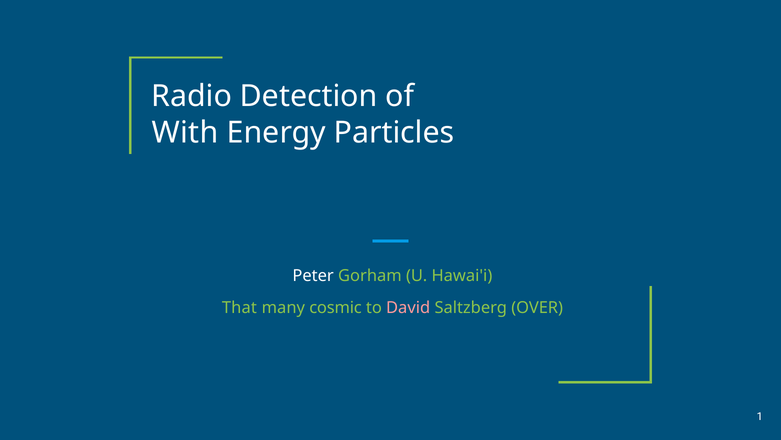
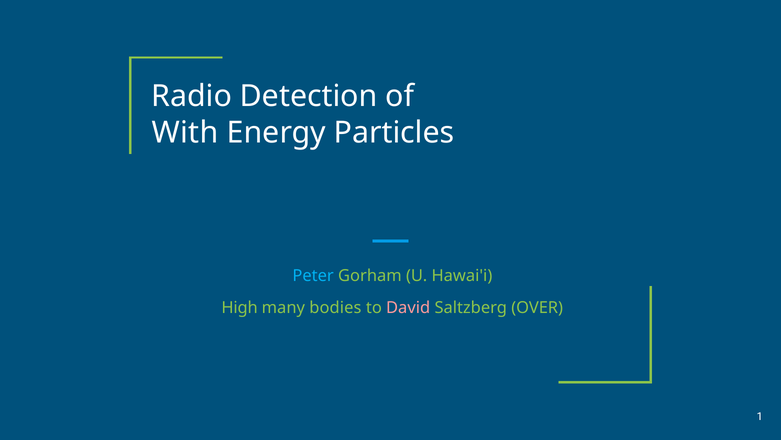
Peter colour: white -> light blue
That: That -> High
cosmic: cosmic -> bodies
